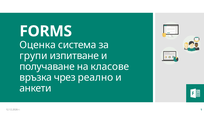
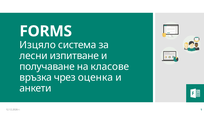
Оценка: Оценка -> Изцяло
групи: групи -> лесни
реално: реално -> оценка
